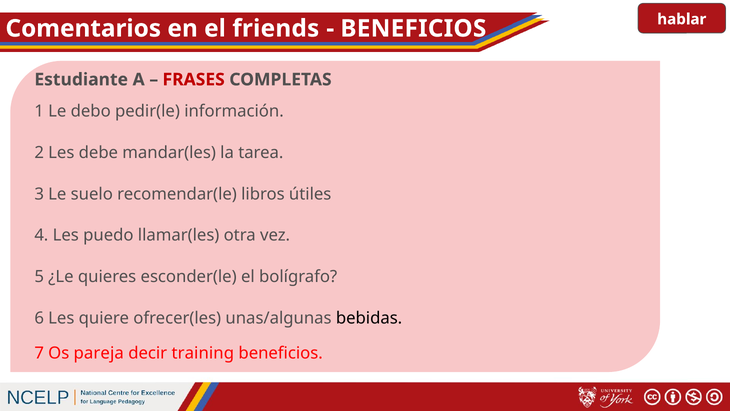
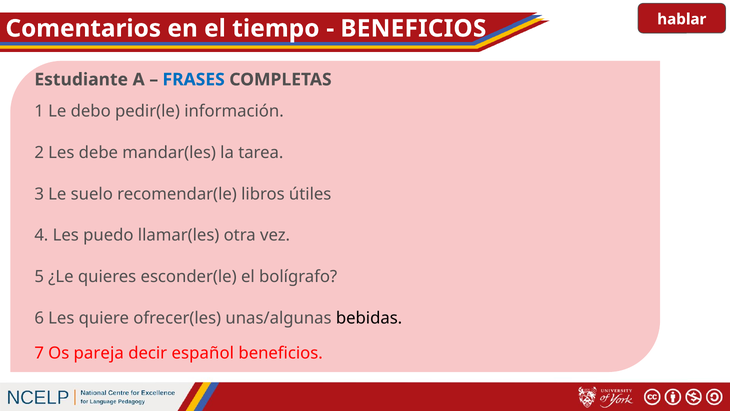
friends: friends -> tiempo
FRASES colour: red -> blue
training: training -> español
